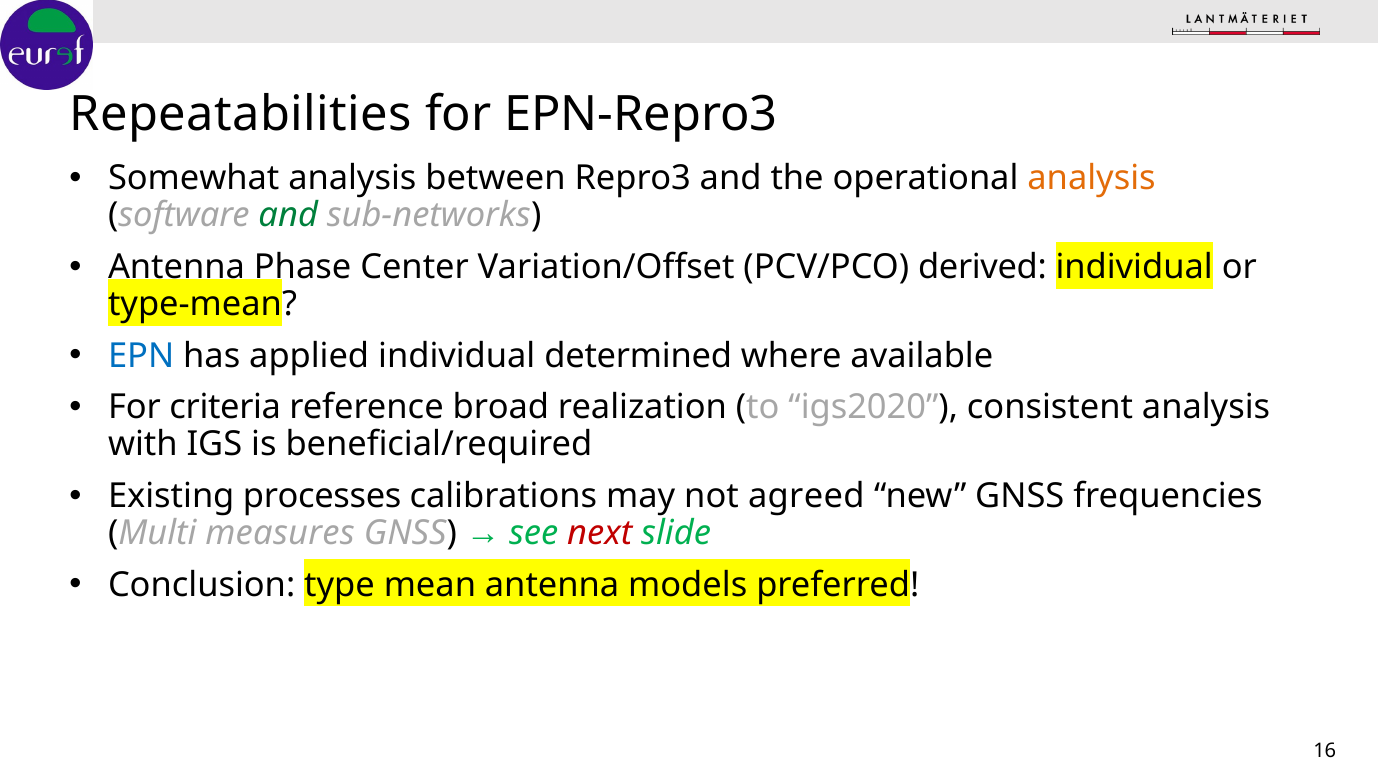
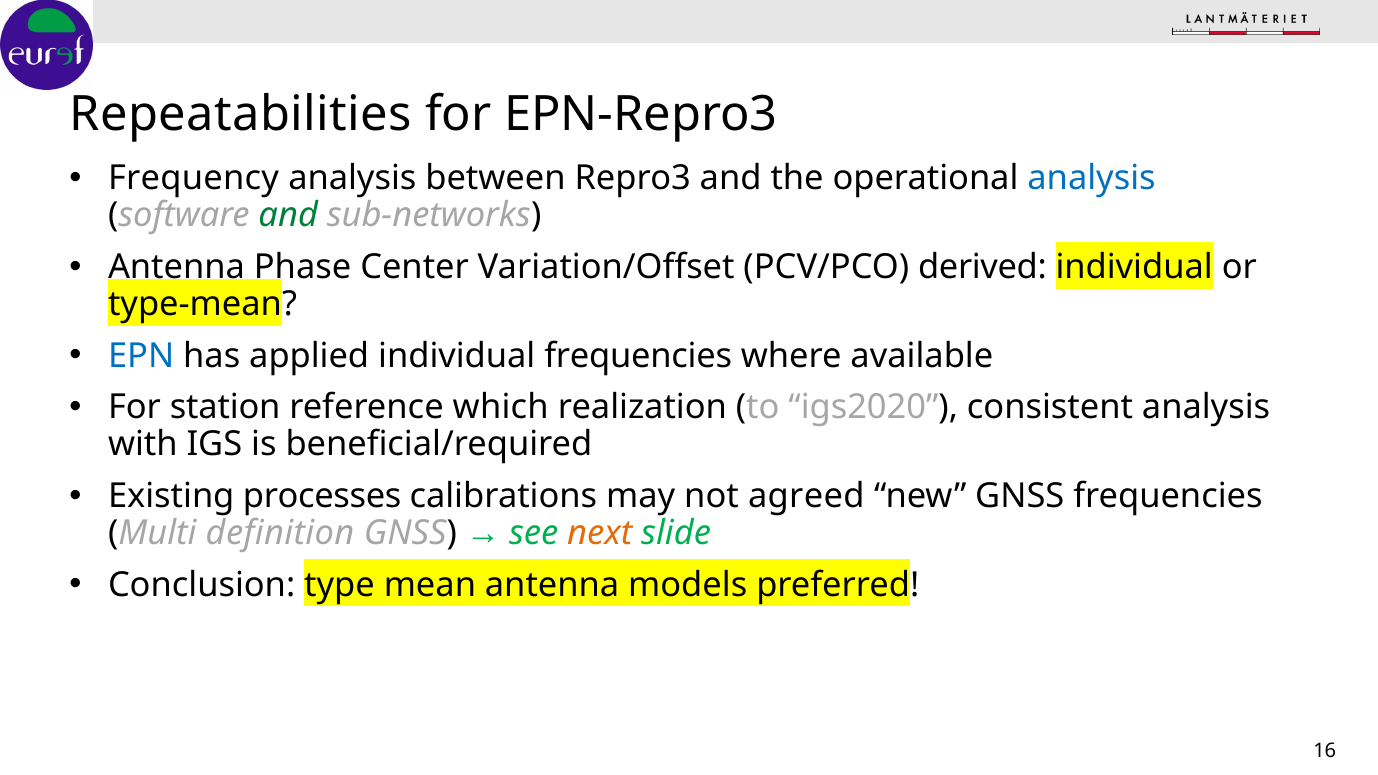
Somewhat: Somewhat -> Frequency
analysis at (1092, 178) colour: orange -> blue
individual determined: determined -> frequencies
criteria: criteria -> station
broad: broad -> which
measures: measures -> definition
next colour: red -> orange
